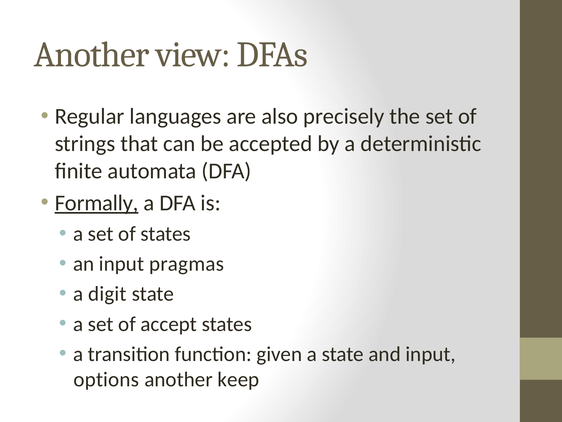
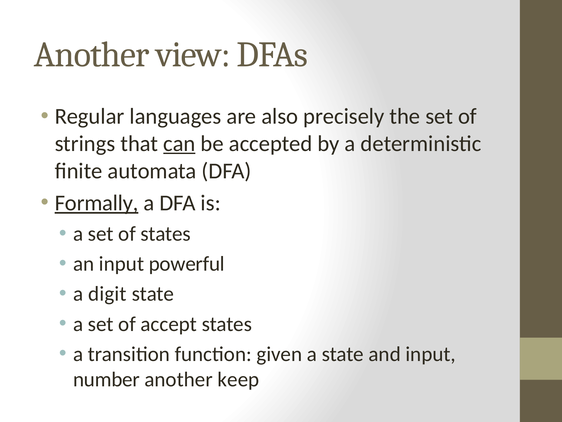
can underline: none -> present
pragmas: pragmas -> powerful
options: options -> number
